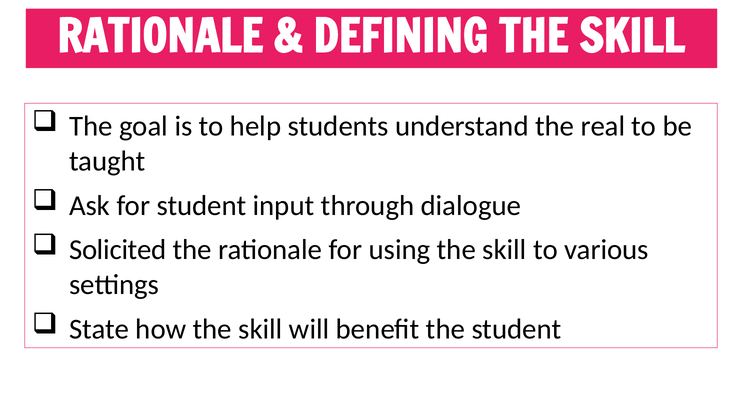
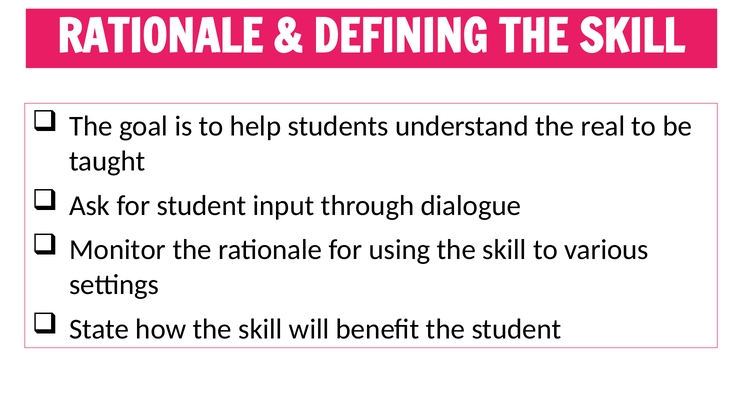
Solicited: Solicited -> Monitor
